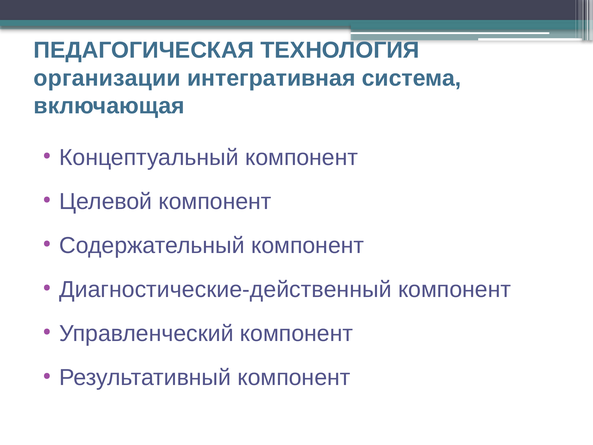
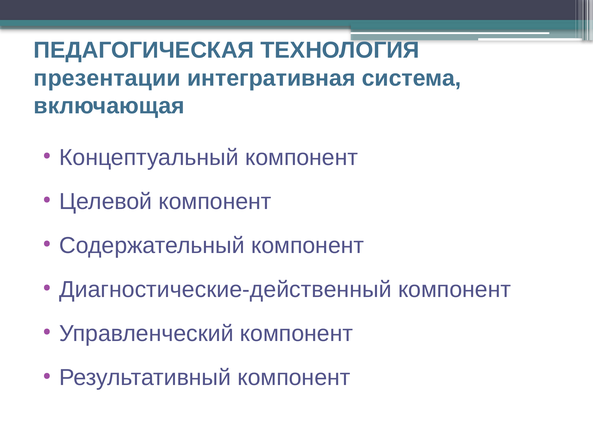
организации: организации -> презентации
